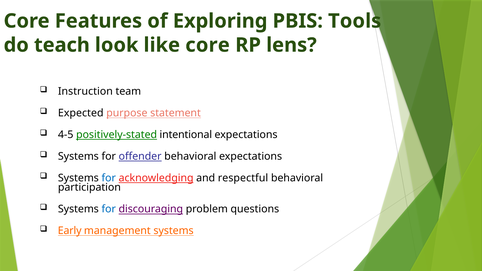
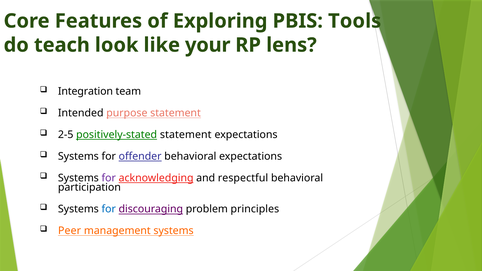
like core: core -> your
Instruction: Instruction -> Integration
Expected: Expected -> Intended
4-5: 4-5 -> 2-5
positively-stated intentional: intentional -> statement
for at (109, 178) colour: blue -> purple
questions: questions -> principles
Early: Early -> Peer
